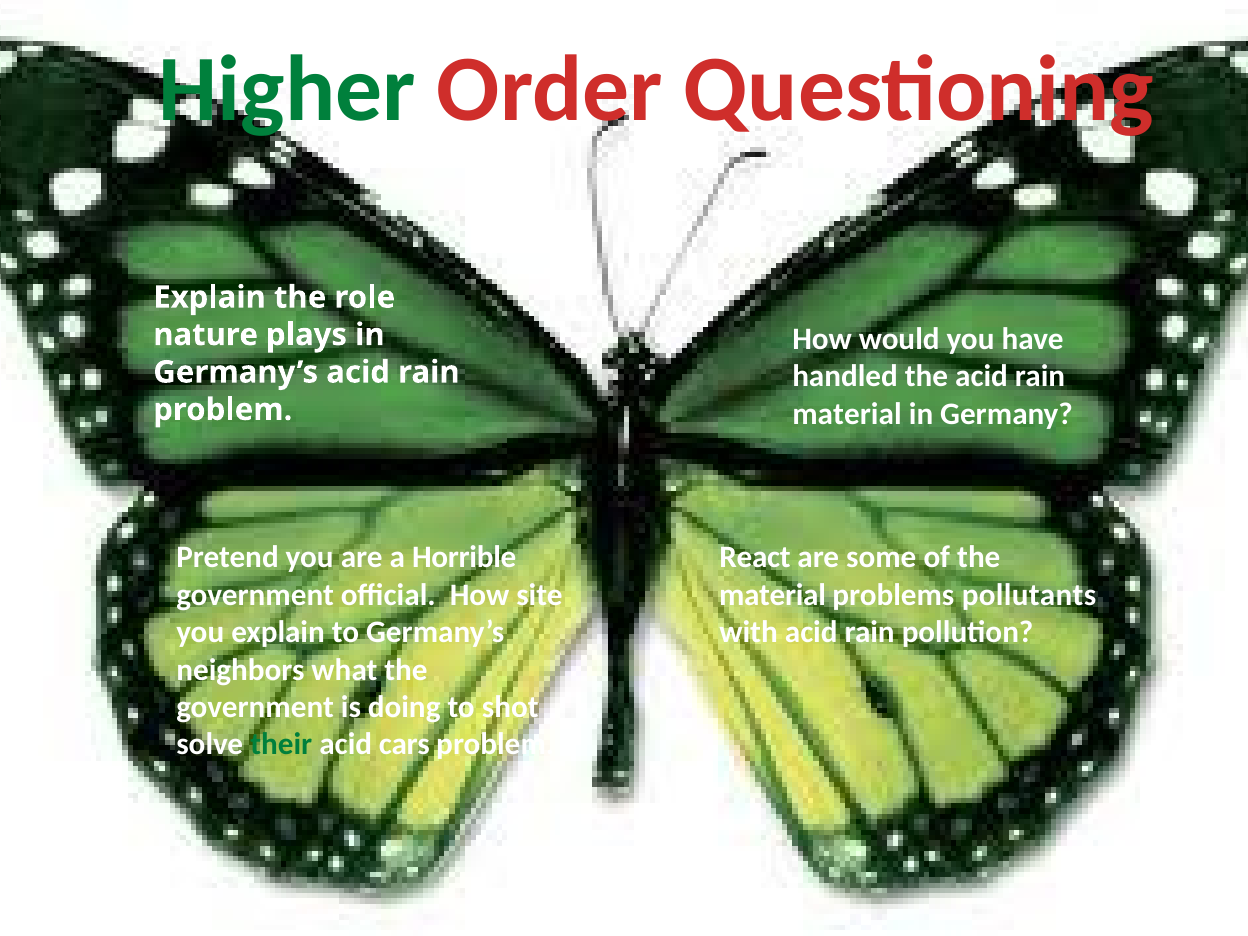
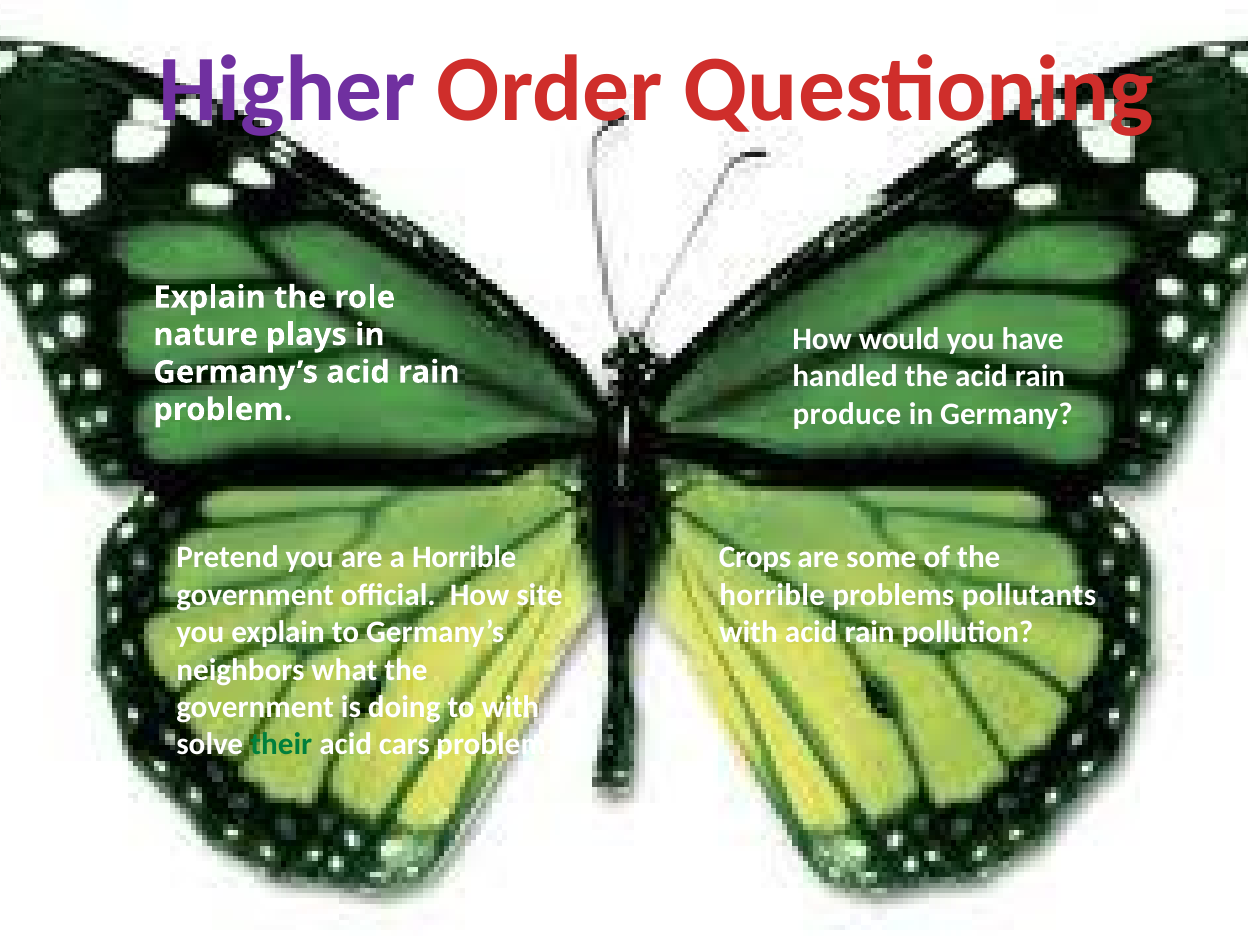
Higher colour: green -> purple
material at (847, 414): material -> produce
React: React -> Crops
material at (773, 595): material -> horrible
to shot: shot -> with
